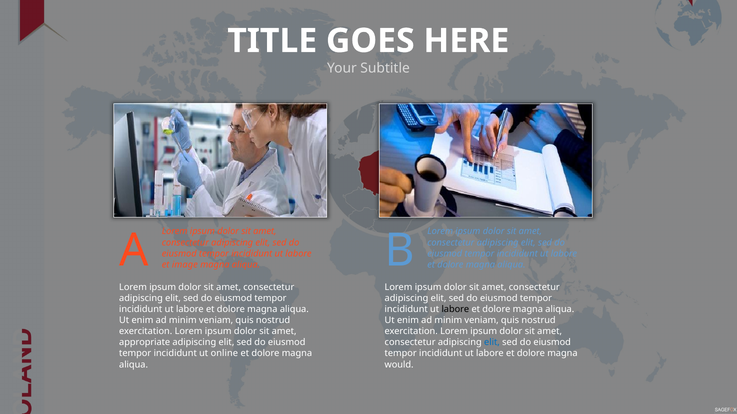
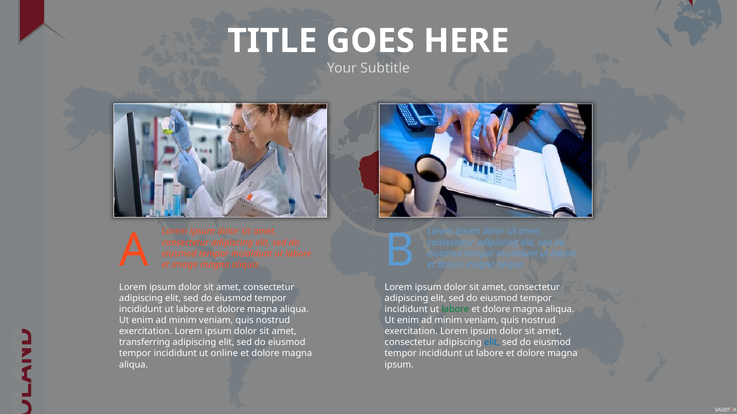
labore at (455, 310) colour: black -> green
appropriate: appropriate -> transferring
would at (399, 365): would -> ipsum
